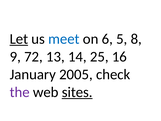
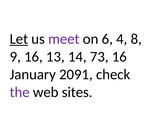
meet colour: blue -> purple
5: 5 -> 4
9 72: 72 -> 16
25: 25 -> 73
2005: 2005 -> 2091
sites underline: present -> none
